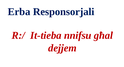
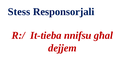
Erba: Erba -> Stess
